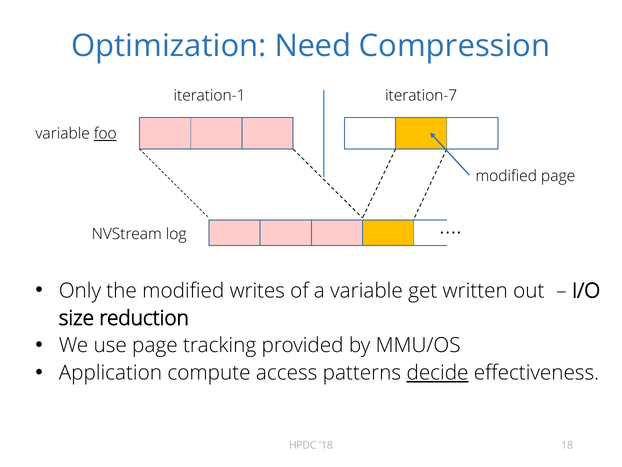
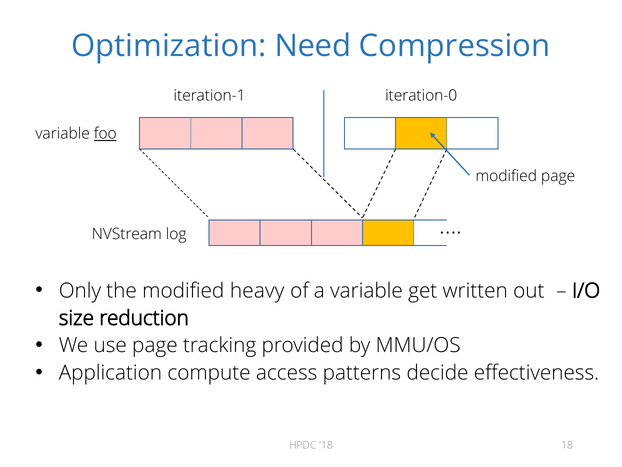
iteration-7: iteration-7 -> iteration-0
writes: writes -> heavy
decide underline: present -> none
